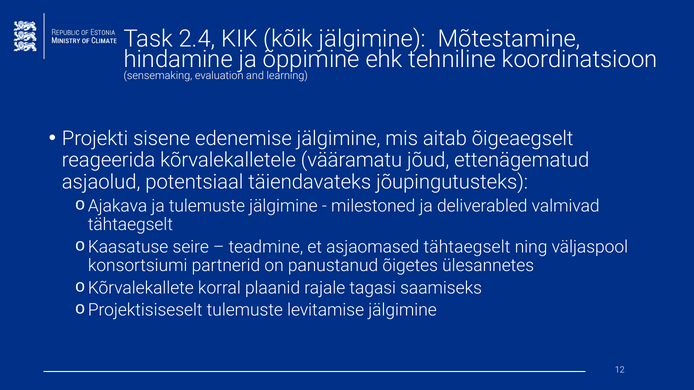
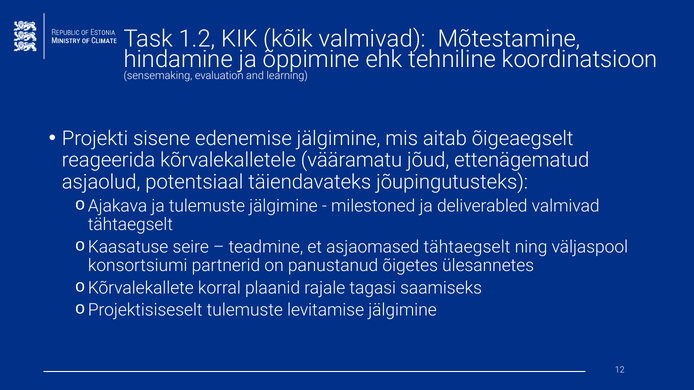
2.4: 2.4 -> 1.2
kõik jälgimine: jälgimine -> valmivad
